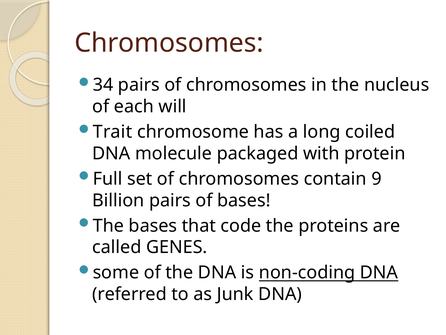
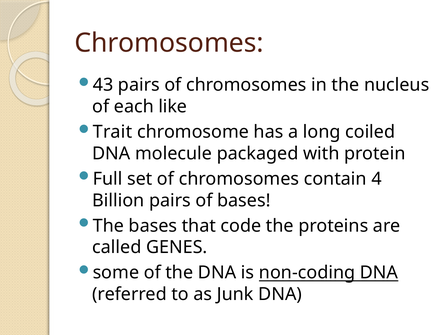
34: 34 -> 43
will: will -> like
9: 9 -> 4
